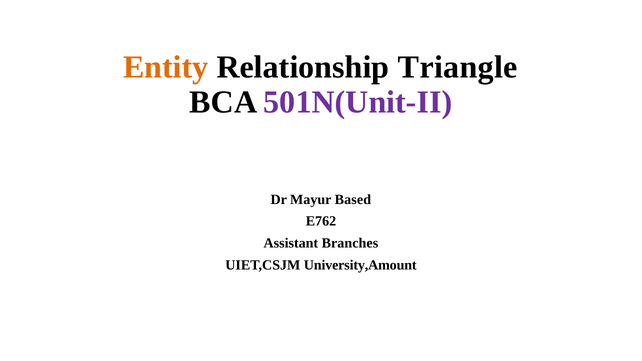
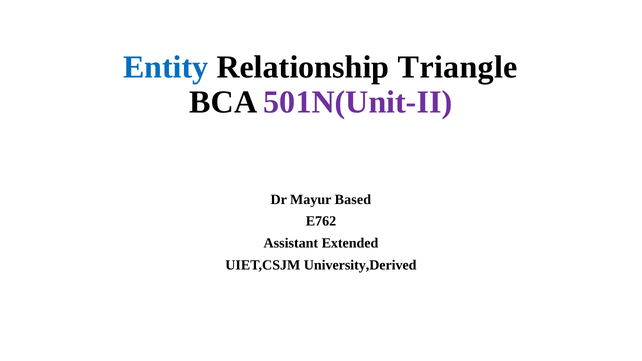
Entity colour: orange -> blue
Branches: Branches -> Extended
University,Amount: University,Amount -> University,Derived
